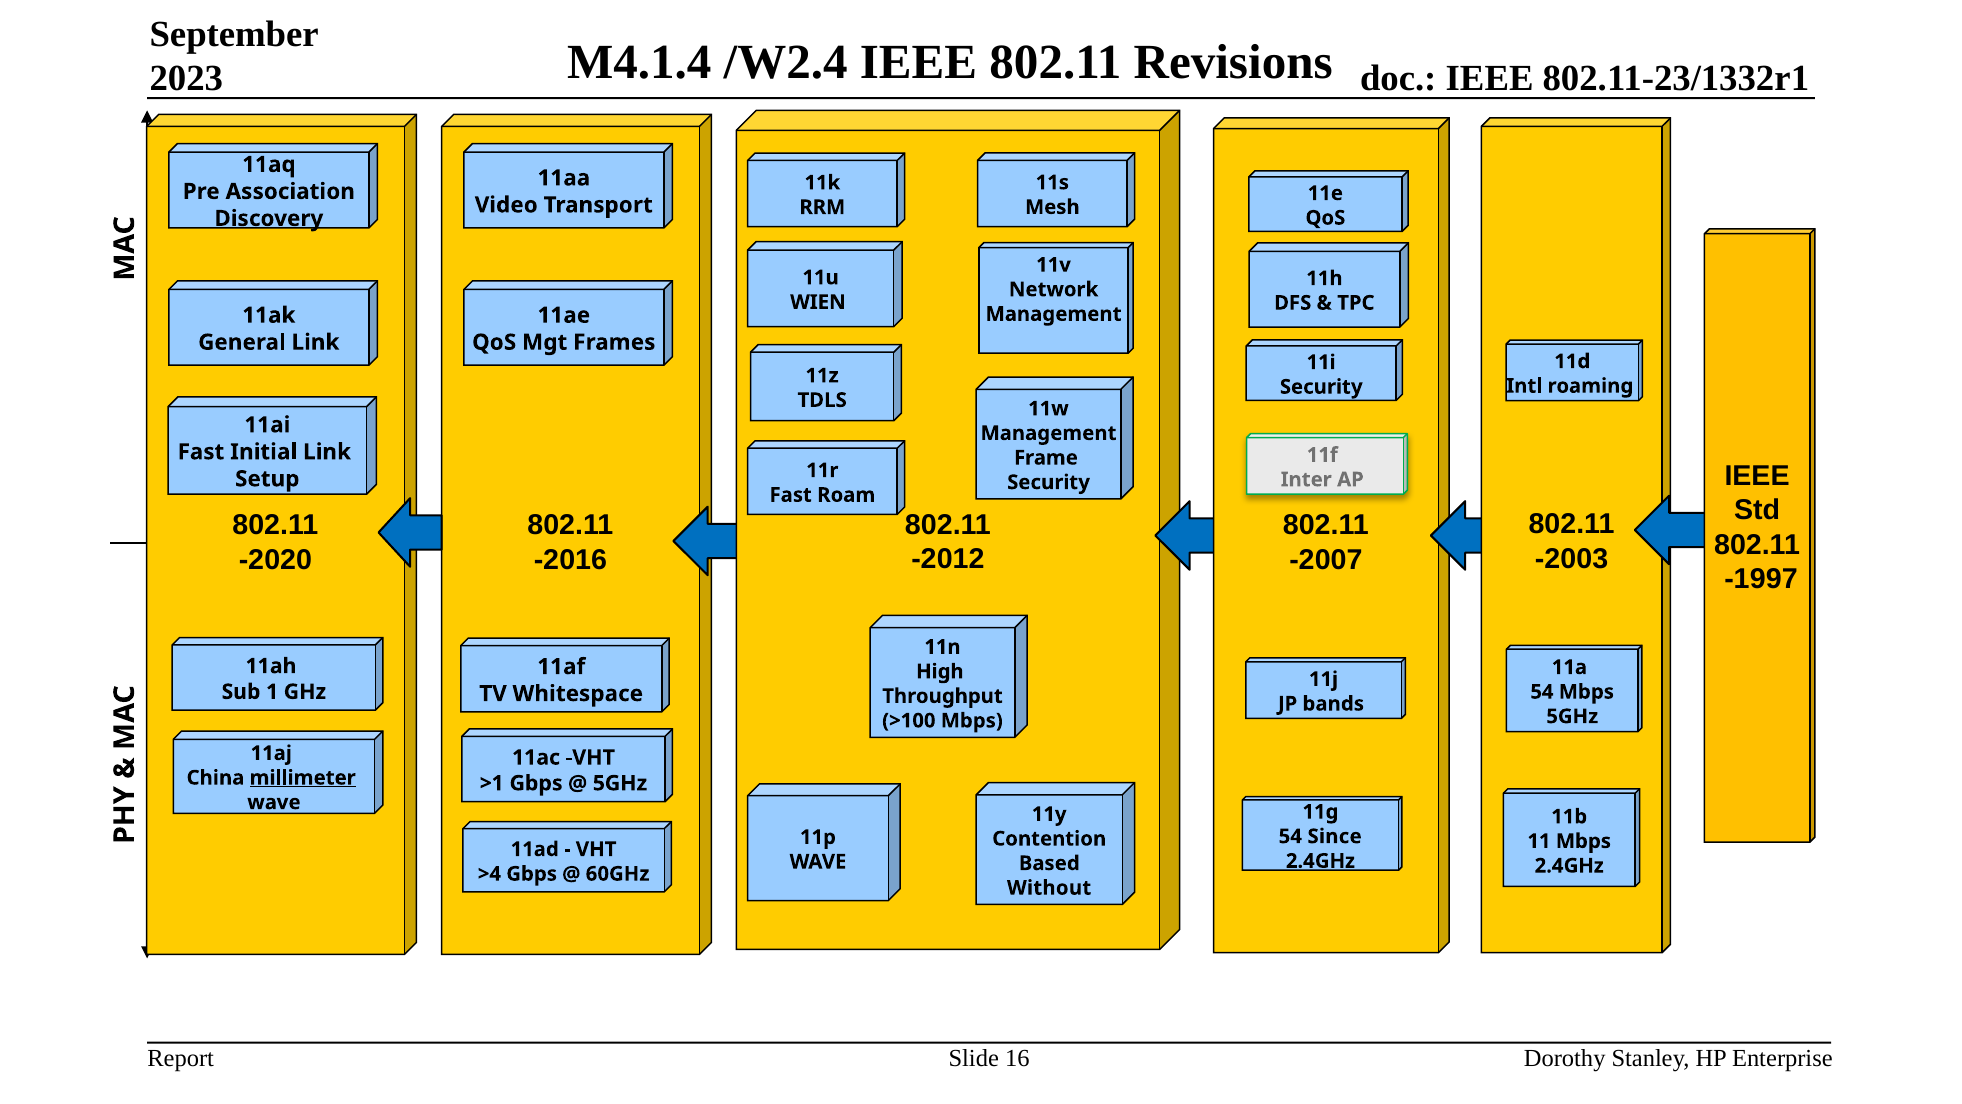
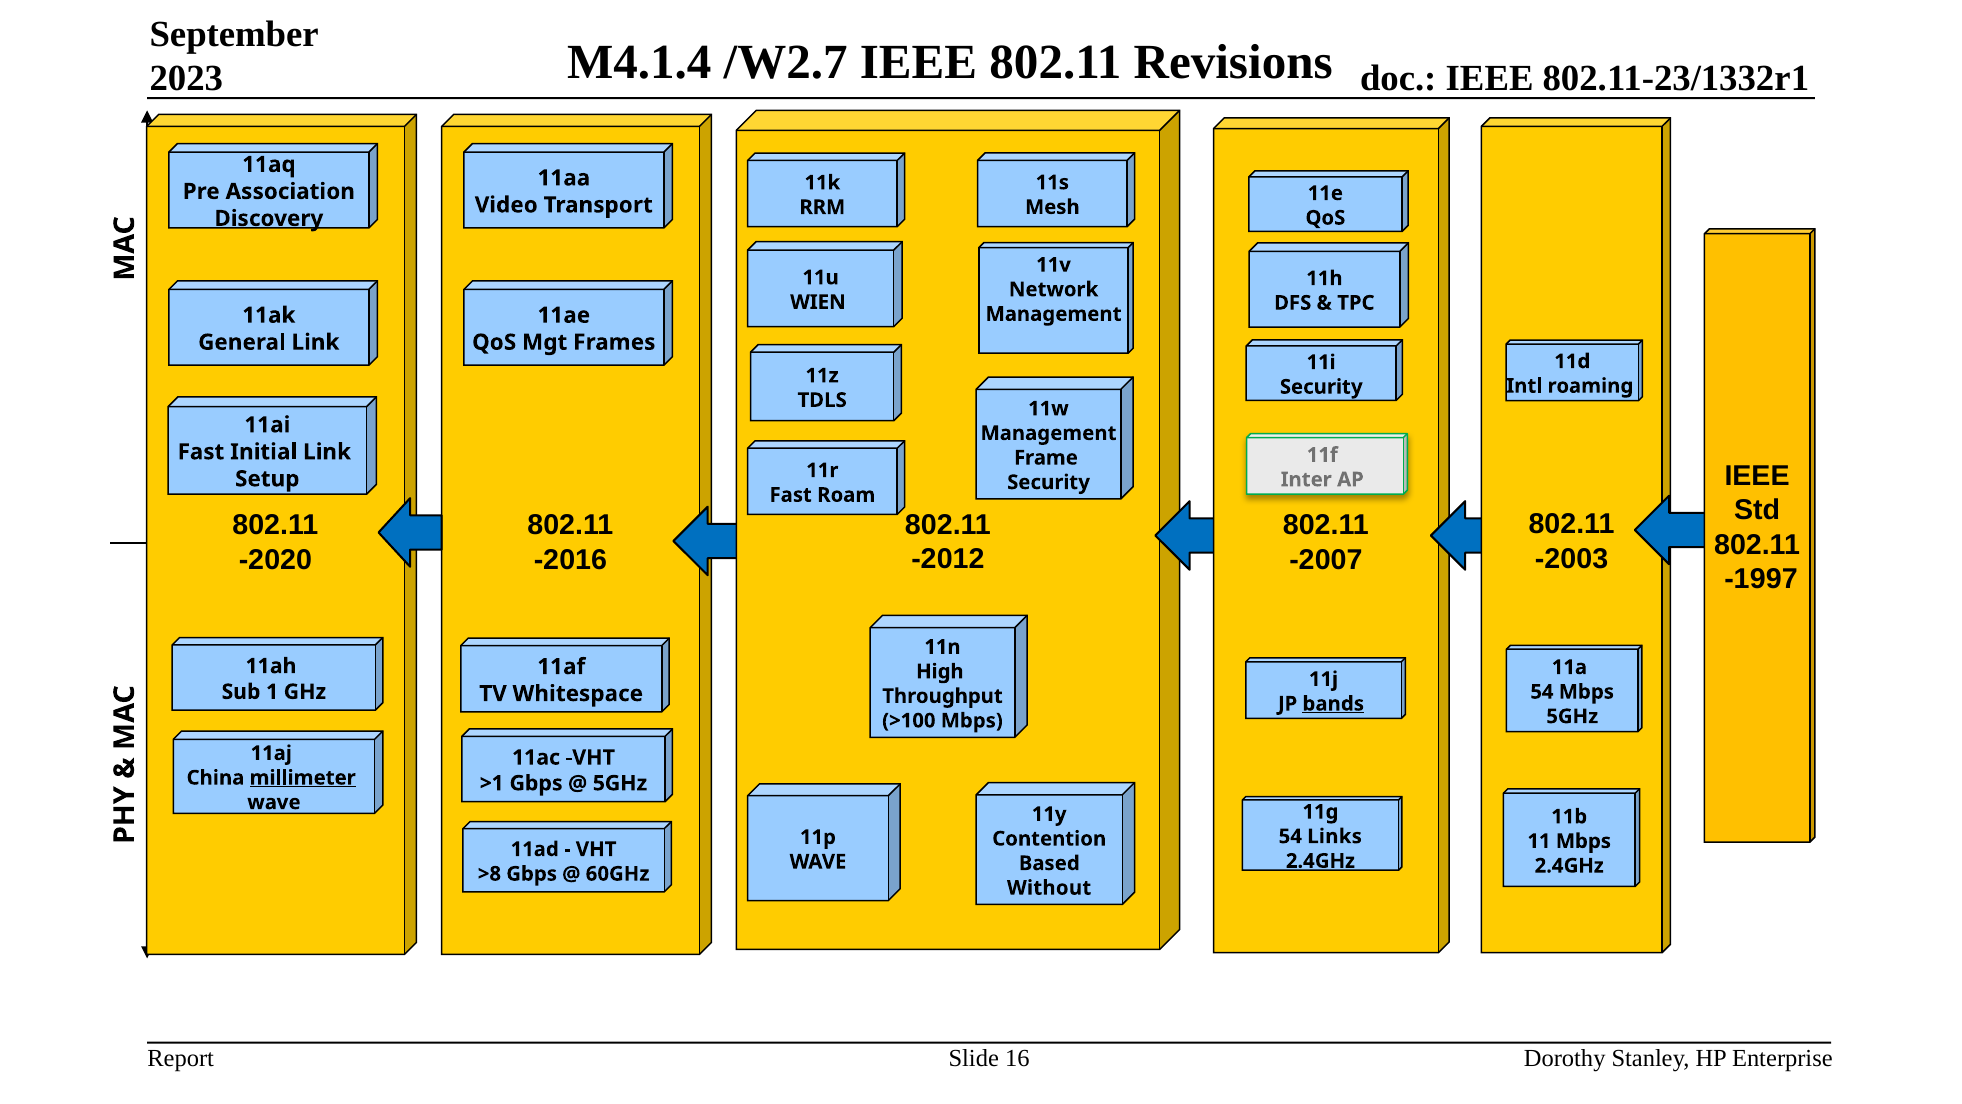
/W2.4: /W2.4 -> /W2.7
bands underline: none -> present
Since: Since -> Links
>4: >4 -> >8
